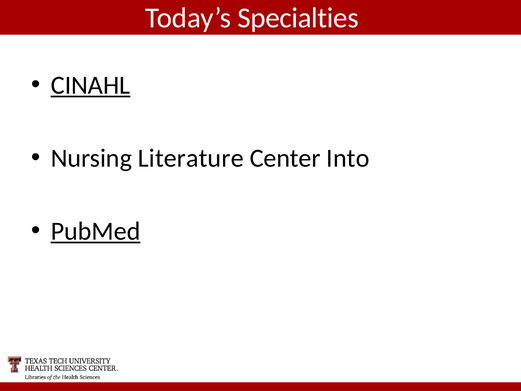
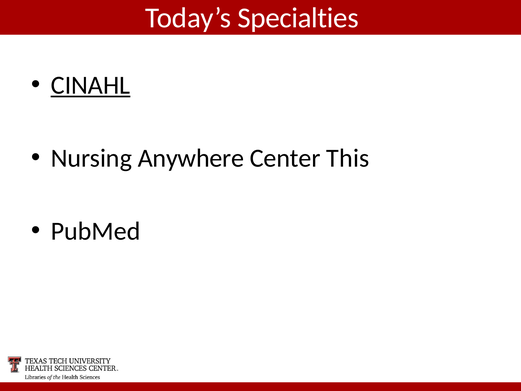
Literature: Literature -> Anywhere
Into: Into -> This
PubMed underline: present -> none
